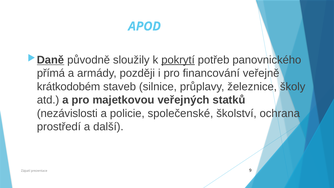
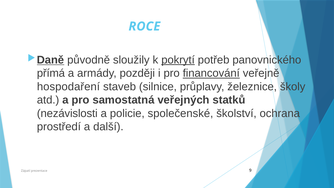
APOD: APOD -> ROCE
financování underline: none -> present
krátkodobém: krátkodobém -> hospodaření
majetkovou: majetkovou -> samostatná
